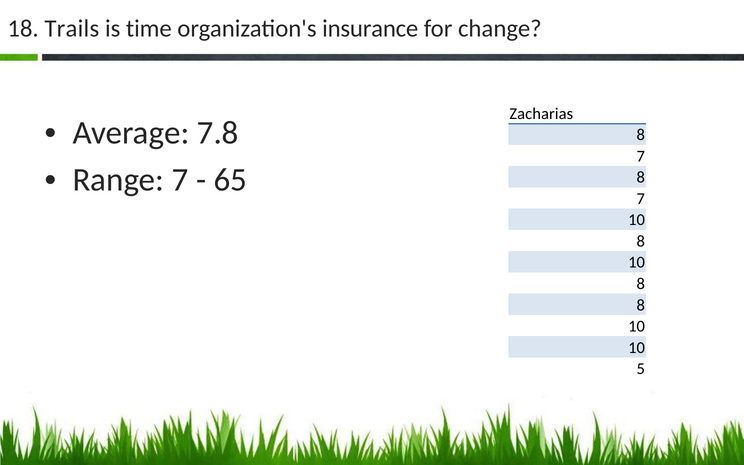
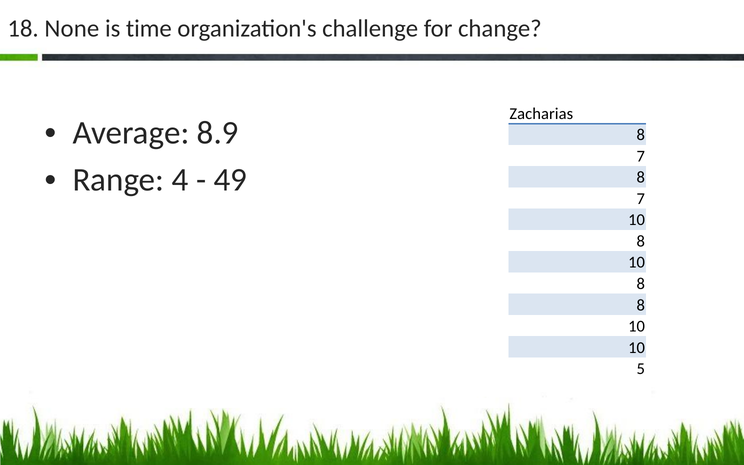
Trails: Trails -> None
insurance: insurance -> challenge
7.8: 7.8 -> 8.9
Range 7: 7 -> 4
65: 65 -> 49
